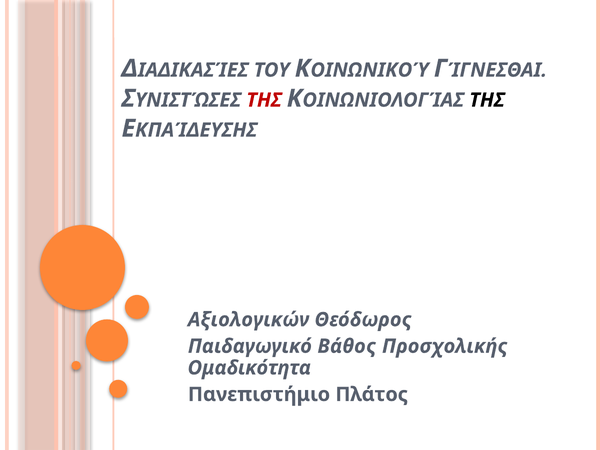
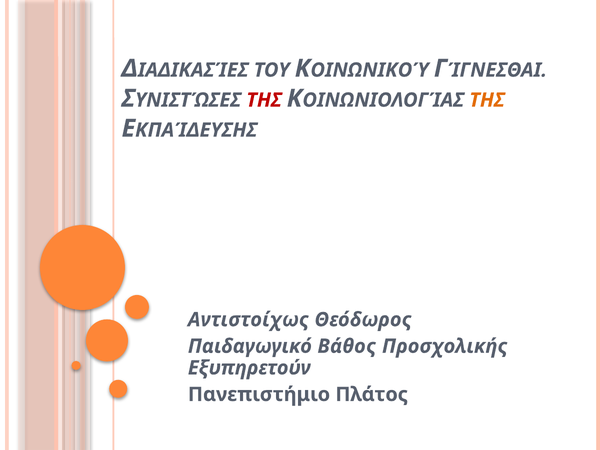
ΤΗΣ at (487, 100) colour: black -> orange
Αξιολογικών: Αξιολογικών -> Αντιστοίχως
Ομαδικότητα: Ομαδικότητα -> Εξυπηρετούν
